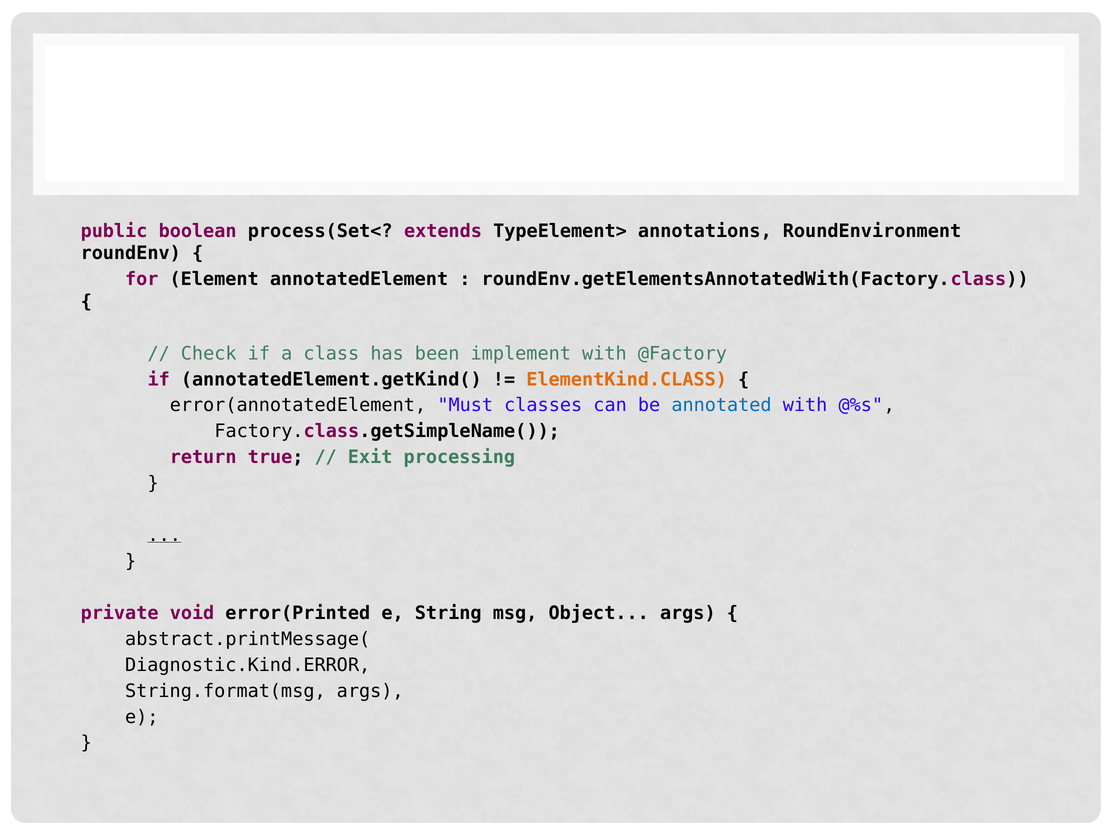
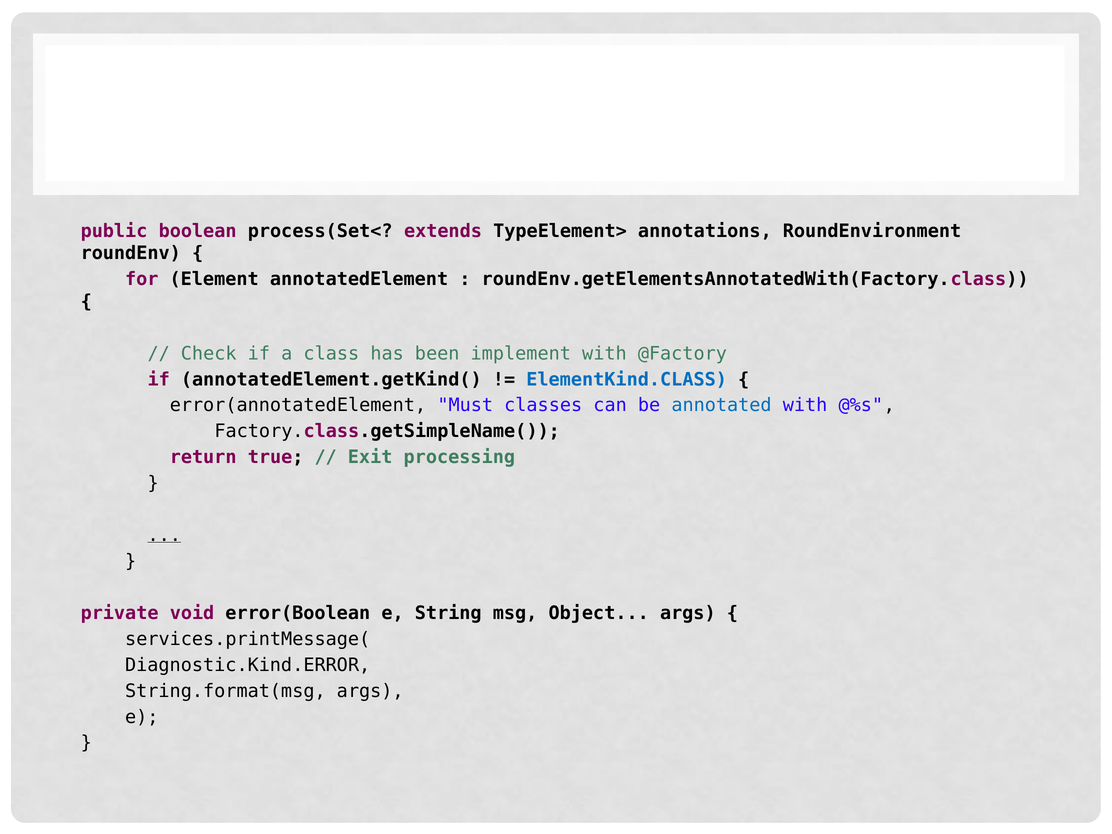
ElementKind.CLASS colour: orange -> blue
error(Printed: error(Printed -> error(Boolean
abstract.printMessage(: abstract.printMessage( -> services.printMessage(
